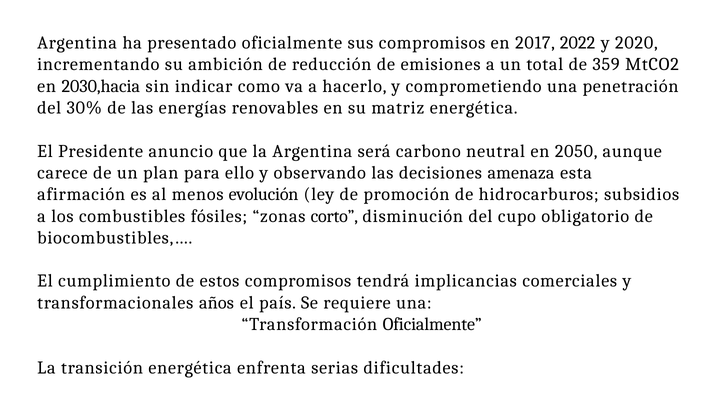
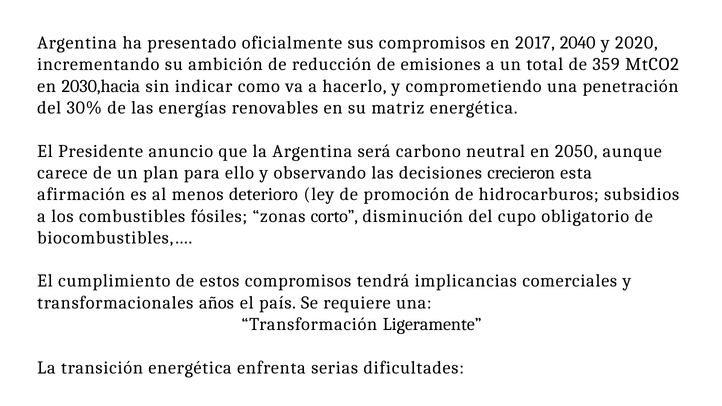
2022: 2022 -> 2040
amenaza: amenaza -> crecieron
evolución: evolución -> deterioro
Transformación Oficialmente: Oficialmente -> Ligeramente
